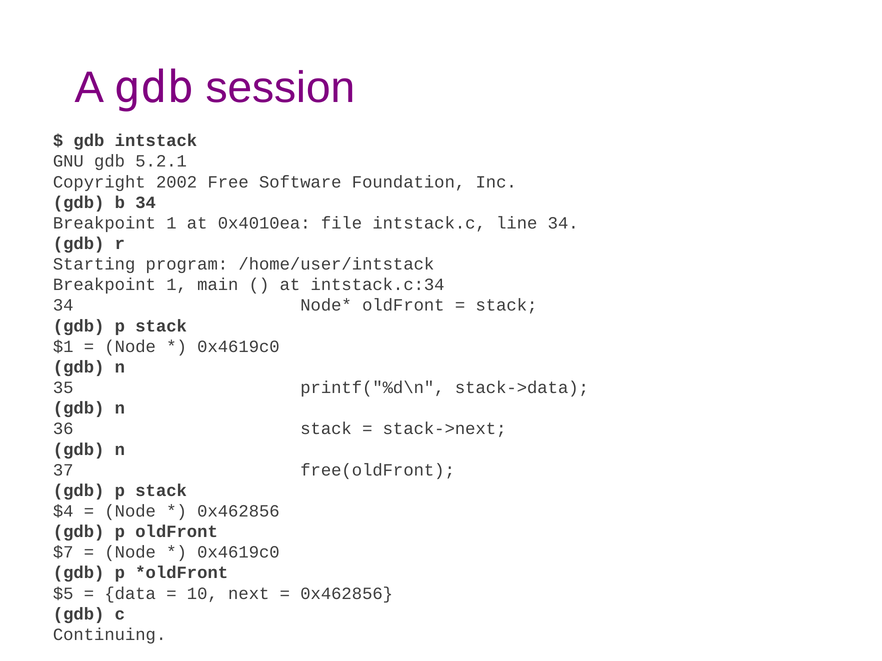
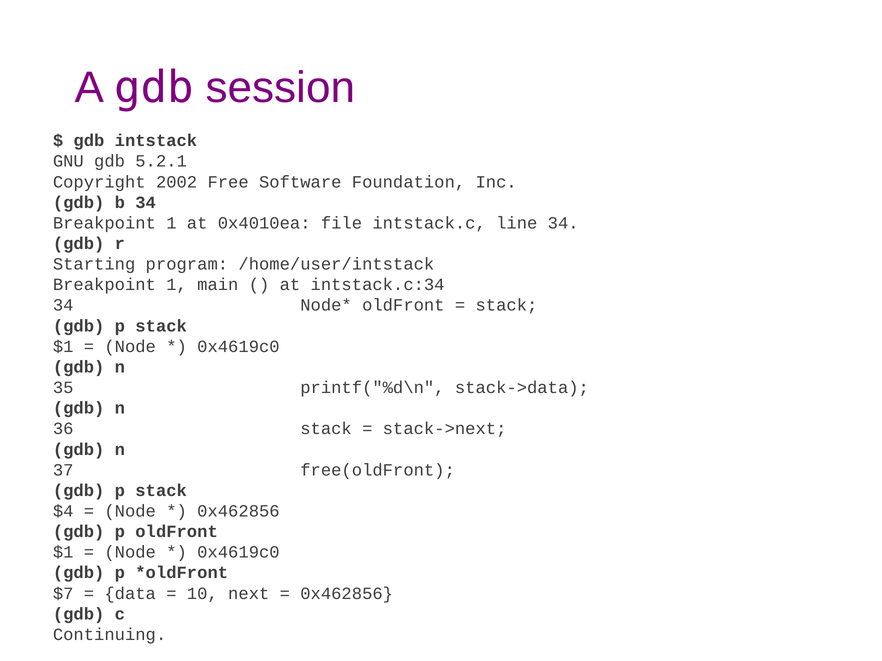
$7 at (63, 553): $7 -> $1
$5: $5 -> $7
